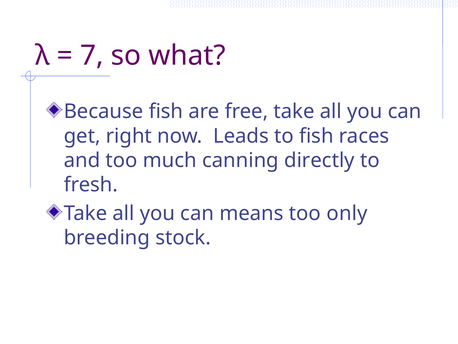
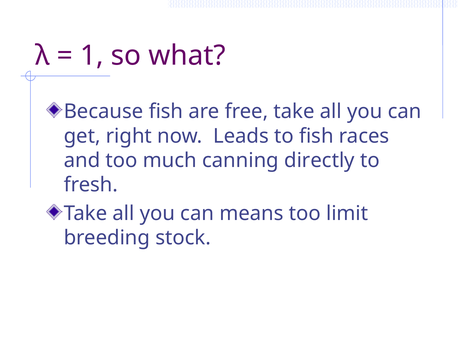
7: 7 -> 1
only: only -> limit
